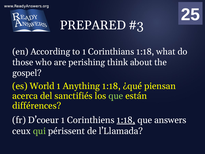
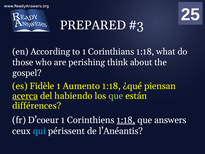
World: World -> Fidèle
Anything: Anything -> Aumento
acerca underline: none -> present
sanctifiés: sanctifiés -> habiendo
qui colour: light green -> light blue
l’Llamada: l’Llamada -> l’Anéantis
